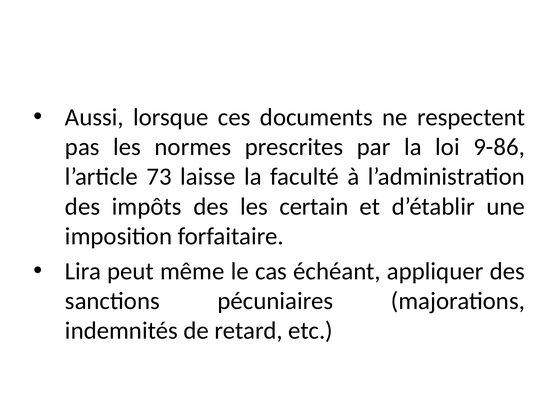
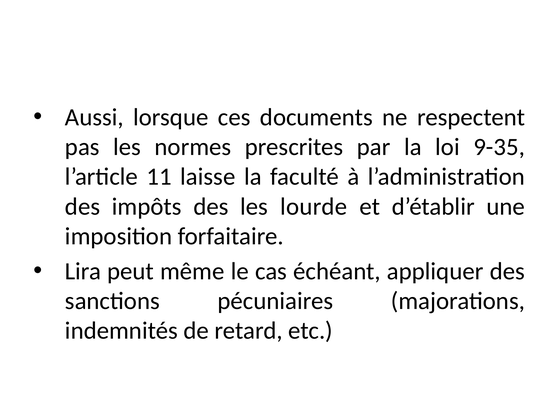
9-86: 9-86 -> 9-35
73: 73 -> 11
certain: certain -> lourde
